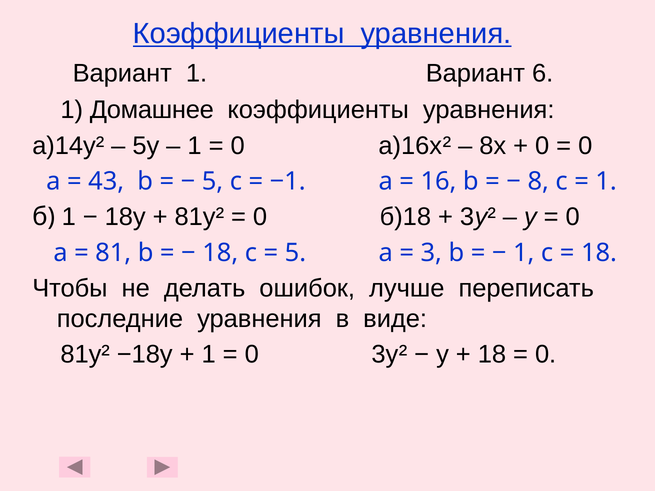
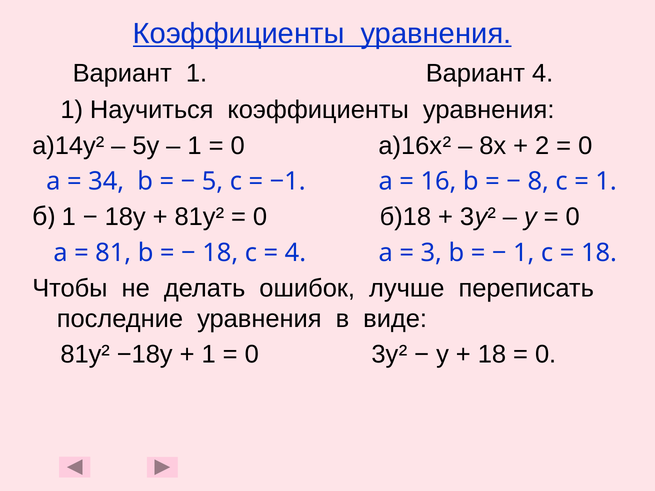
Вариант 6: 6 -> 4
Домашнее: Домашнее -> Научиться
0 at (542, 146): 0 -> 2
43: 43 -> 34
5 at (295, 253): 5 -> 4
